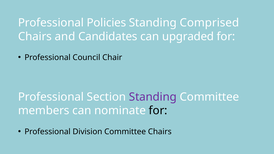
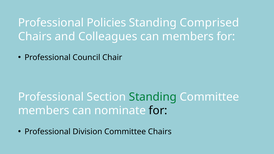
Candidates: Candidates -> Colleagues
can upgraded: upgraded -> members
Standing at (153, 97) colour: purple -> green
